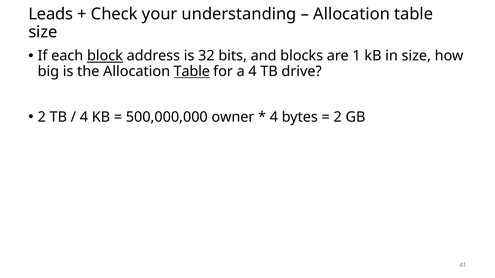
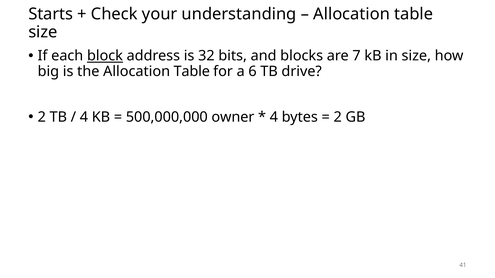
Leads: Leads -> Starts
1: 1 -> 7
Table at (192, 72) underline: present -> none
a 4: 4 -> 6
